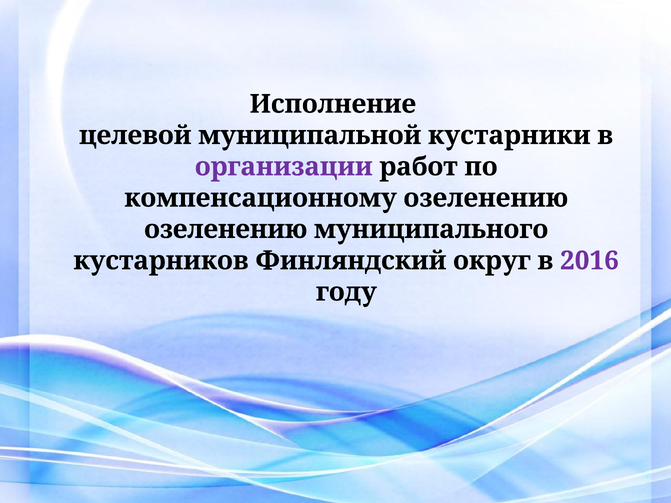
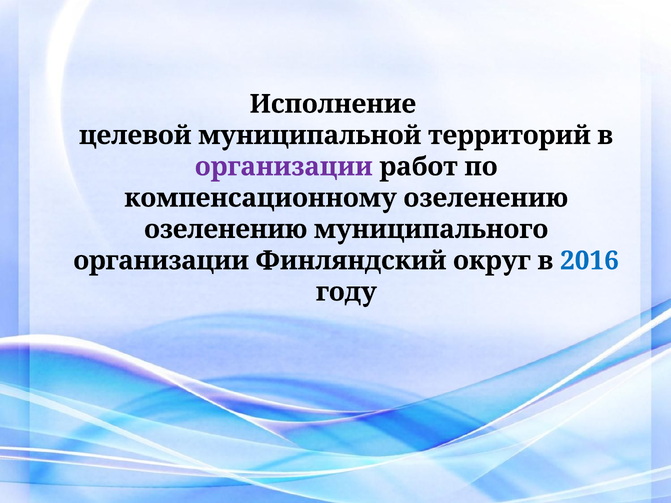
кустарники: кустарники -> территорий
кустарников at (161, 261): кустарников -> организации
2016 colour: purple -> blue
